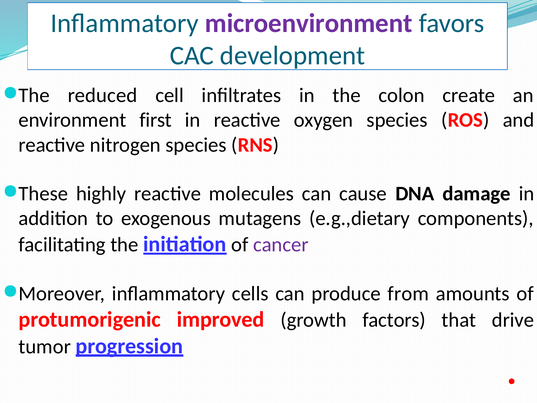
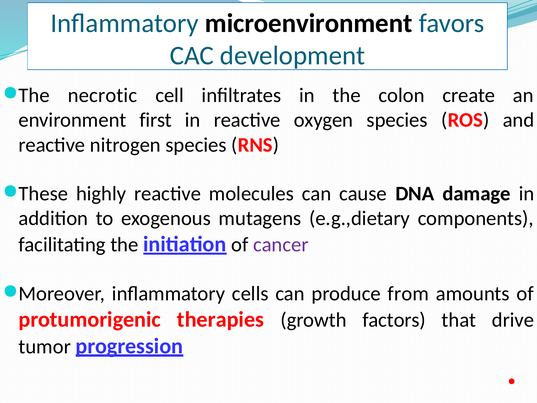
microenvironment colour: purple -> black
reduced: reduced -> necrotic
improved: improved -> therapies
